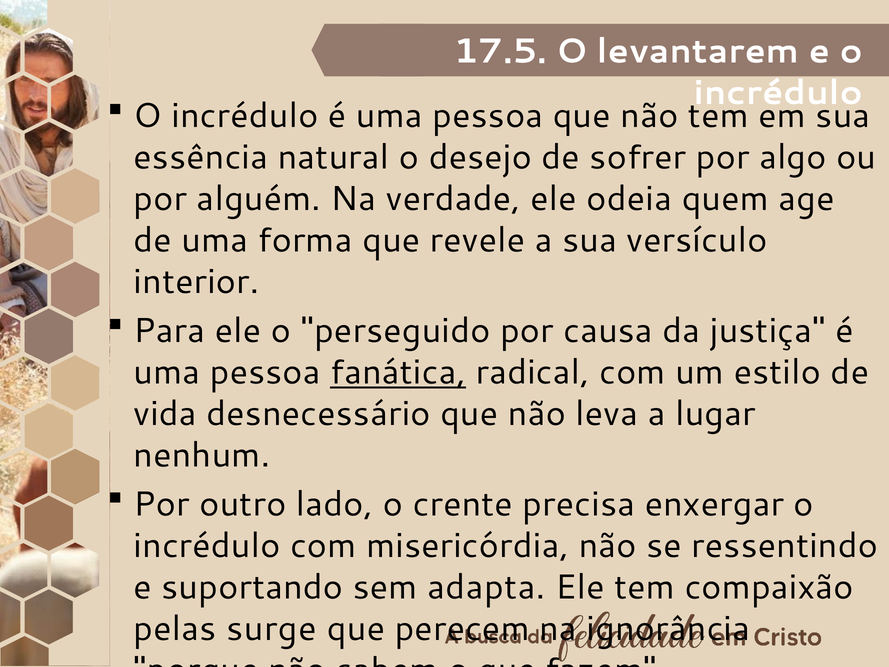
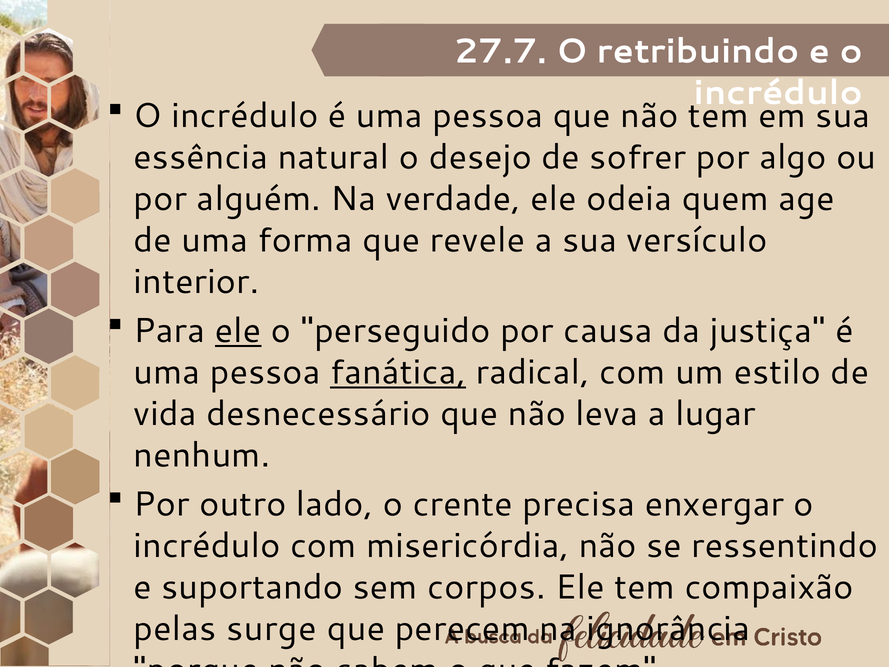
17.5: 17.5 -> 27.7
levantarem: levantarem -> retribuindo
ele at (238, 331) underline: none -> present
adapta: adapta -> corpos
